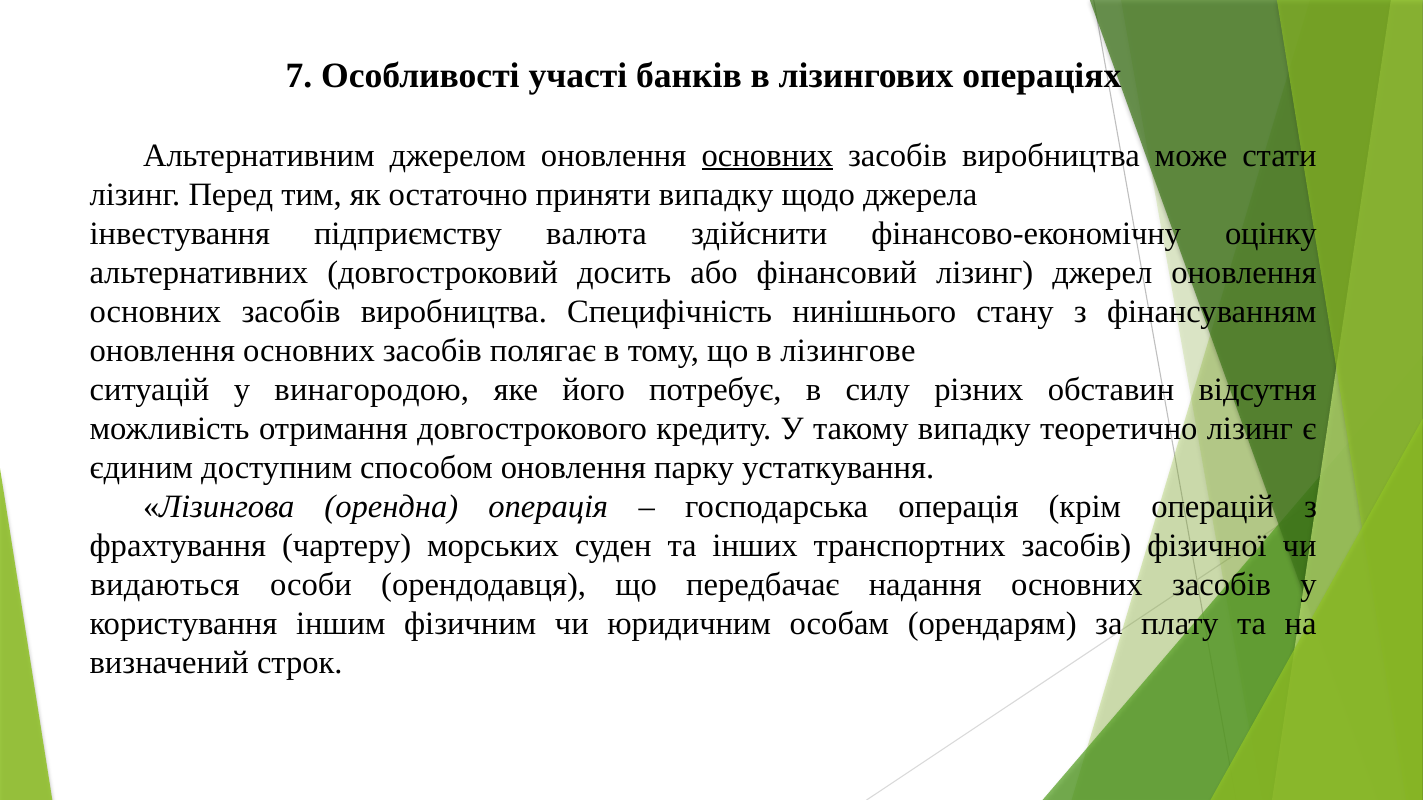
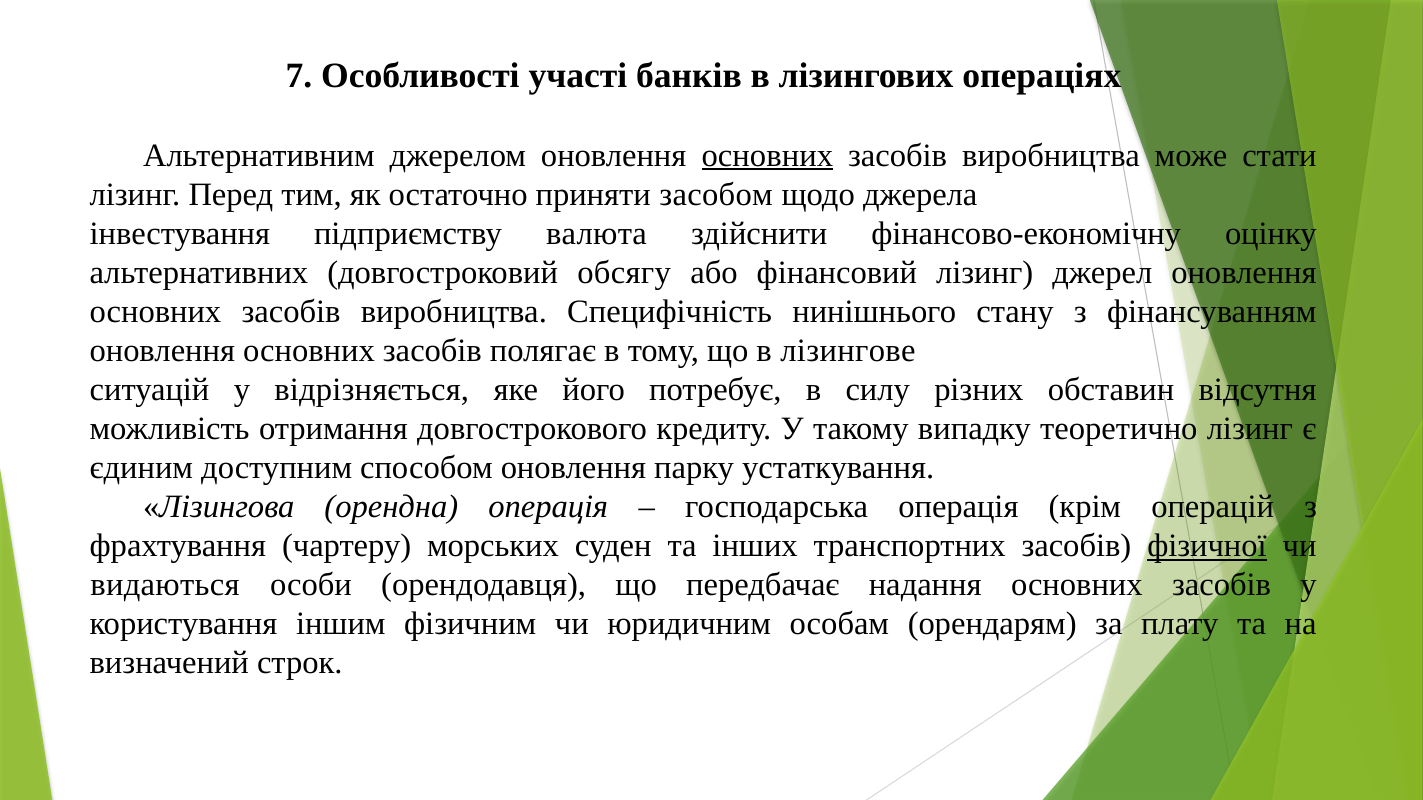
приняти випадку: випадку -> засобом
досить: досить -> обсягу
винагородою: винагородою -> відрізняється
фізичної underline: none -> present
